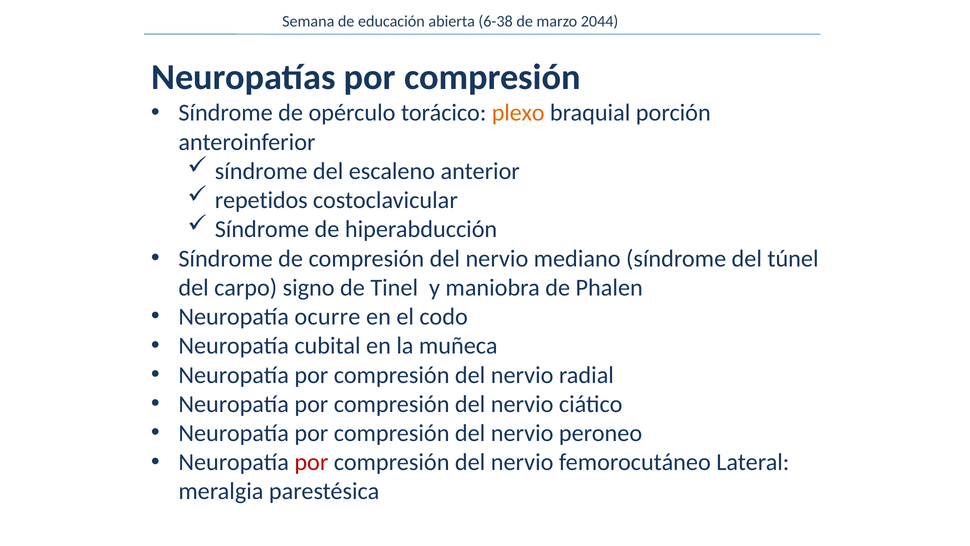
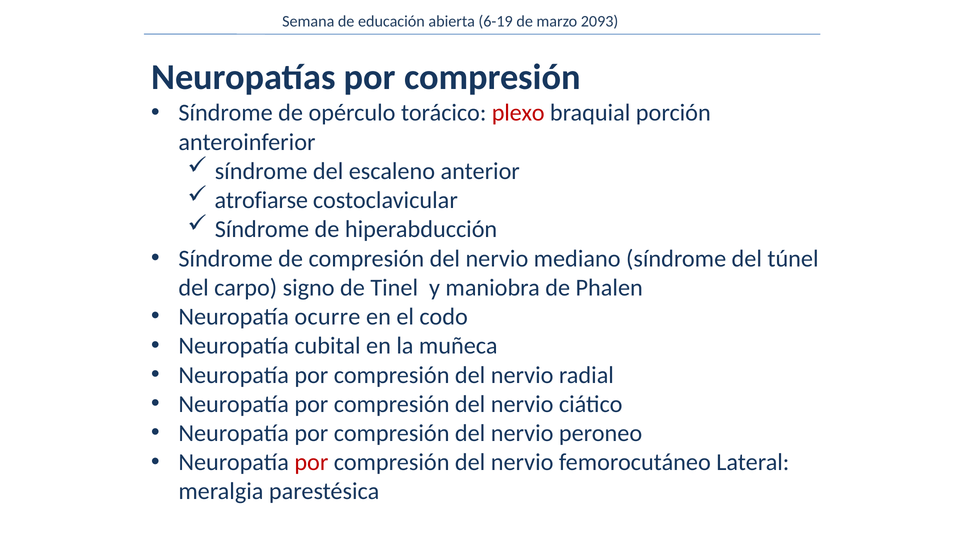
6-38: 6-38 -> 6-19
2044: 2044 -> 2093
plexo colour: orange -> red
repetidos: repetidos -> atrofiarse
